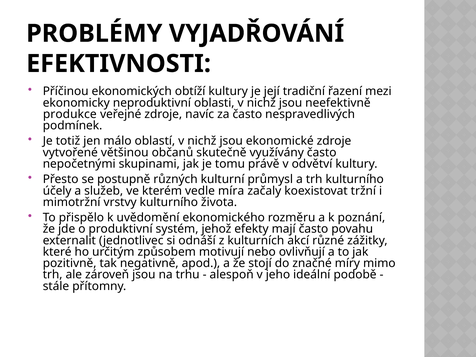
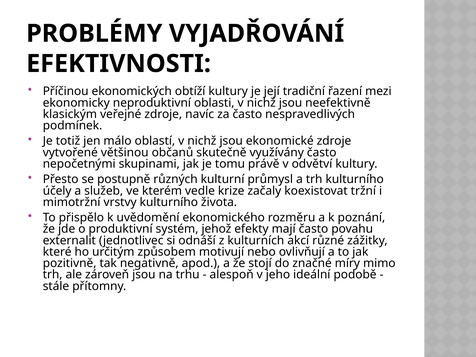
produkce: produkce -> klasickým
míra: míra -> krize
